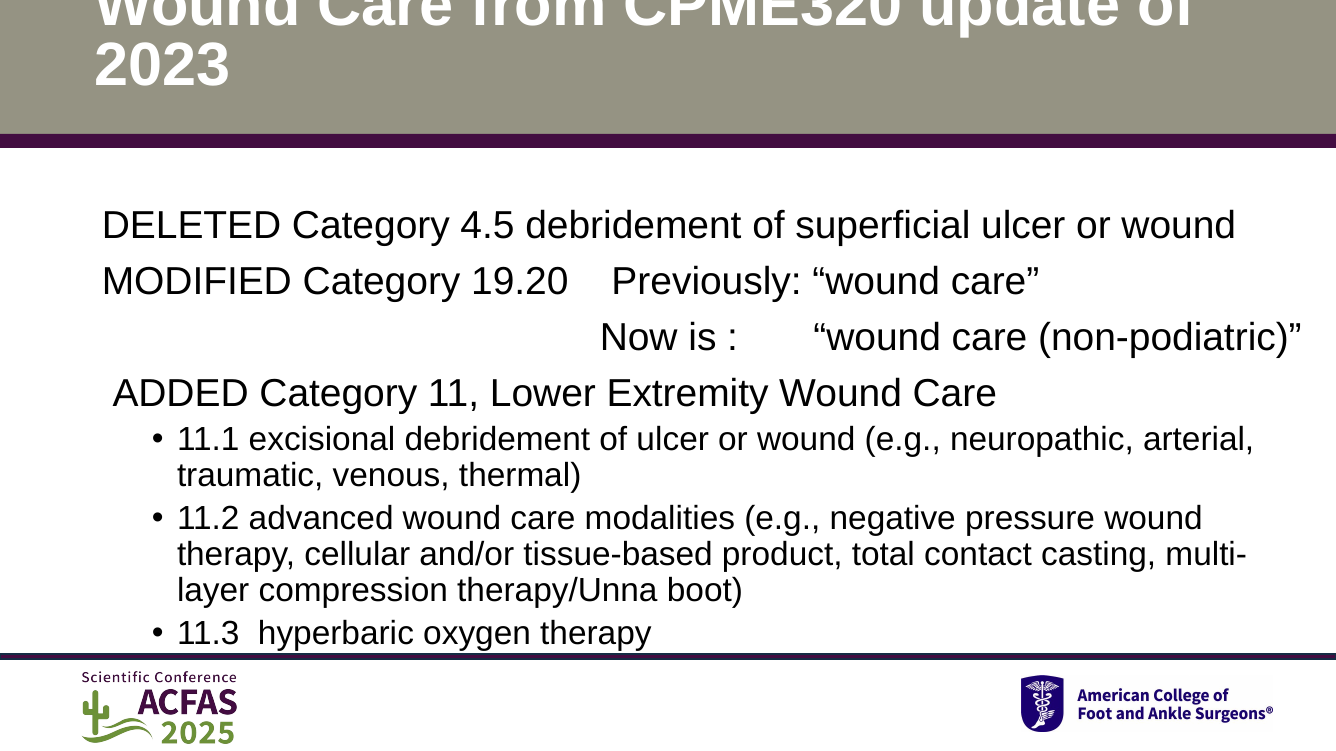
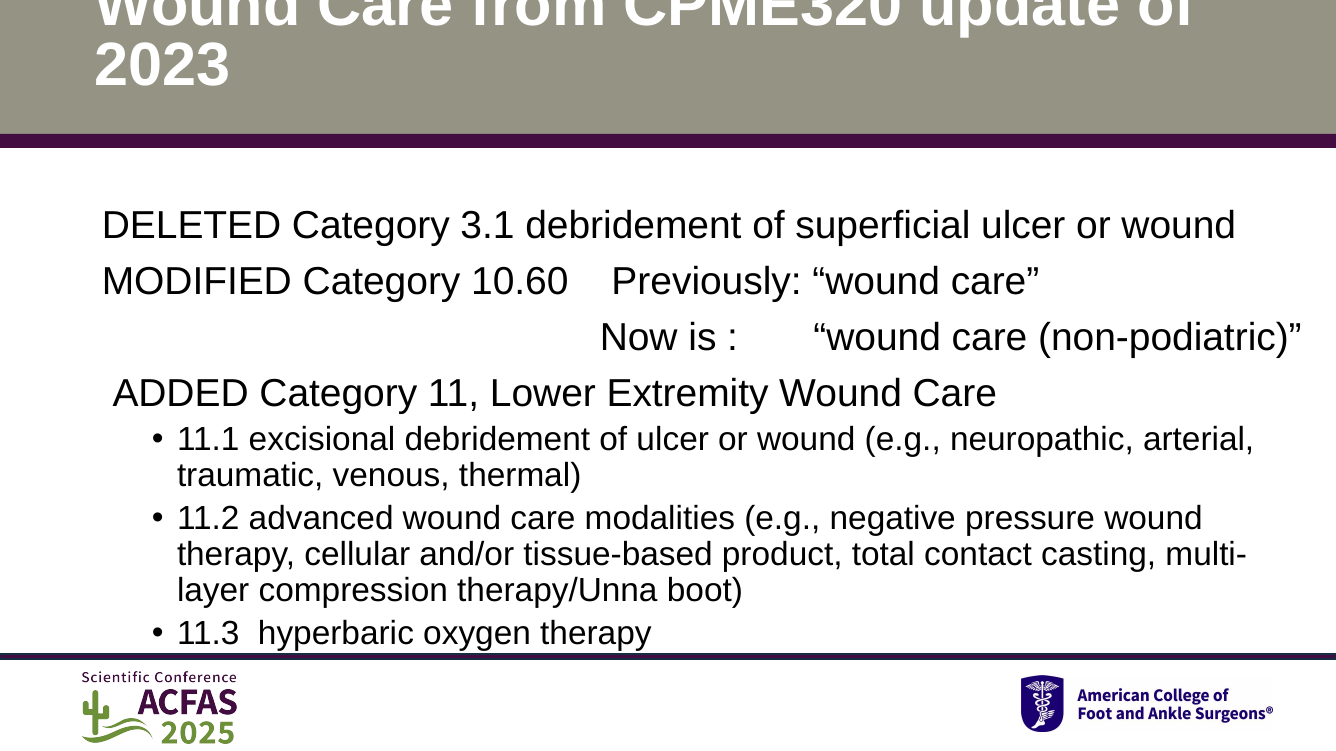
4.5: 4.5 -> 3.1
19.20: 19.20 -> 10.60
